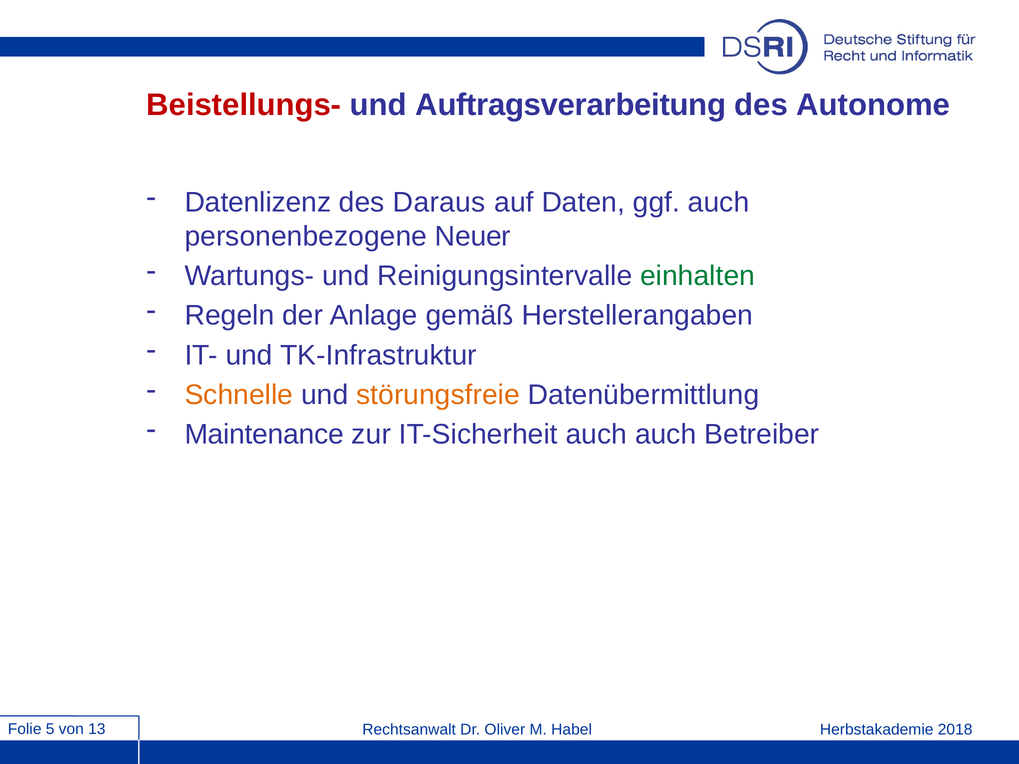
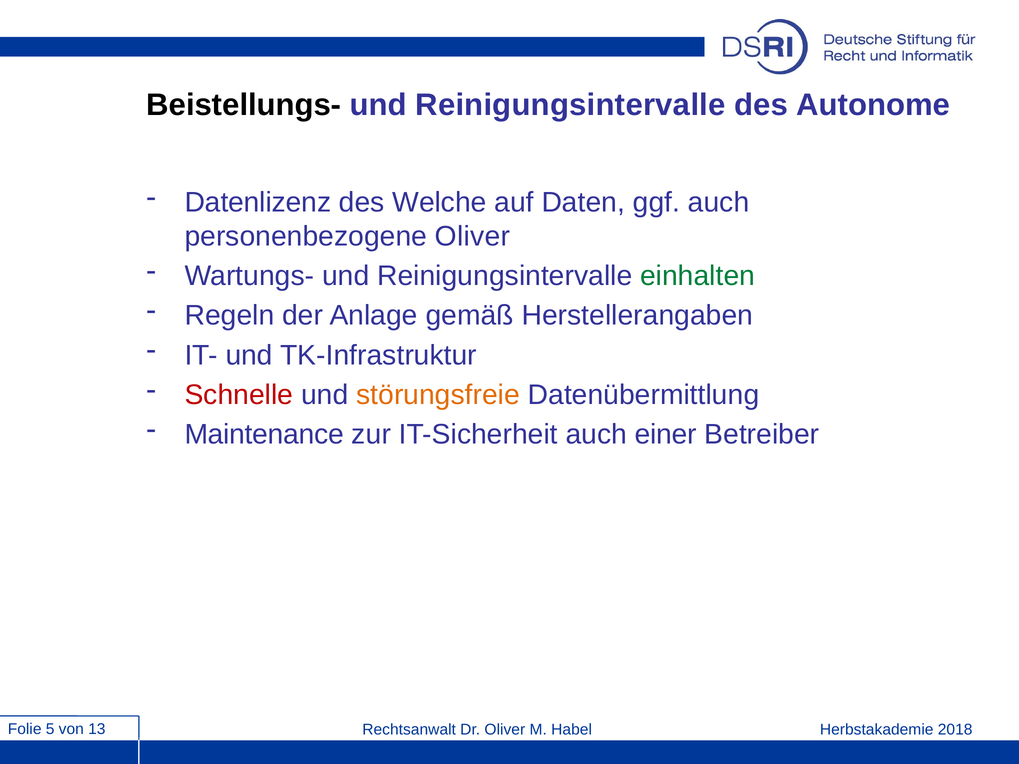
Beistellungs- colour: red -> black
Auftragsverarbeitung at (571, 105): Auftragsverarbeitung -> Reinigungsintervalle
Daraus: Daraus -> Welche
personenbezogene Neuer: Neuer -> Oliver
Schnelle colour: orange -> red
auch auch: auch -> einer
